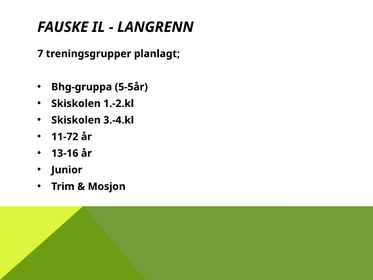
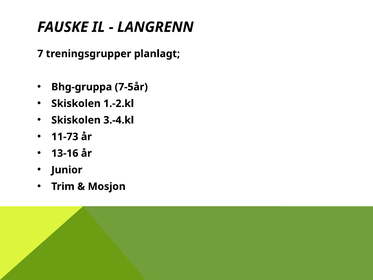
5-5år: 5-5år -> 7-5år
11-72: 11-72 -> 11-73
